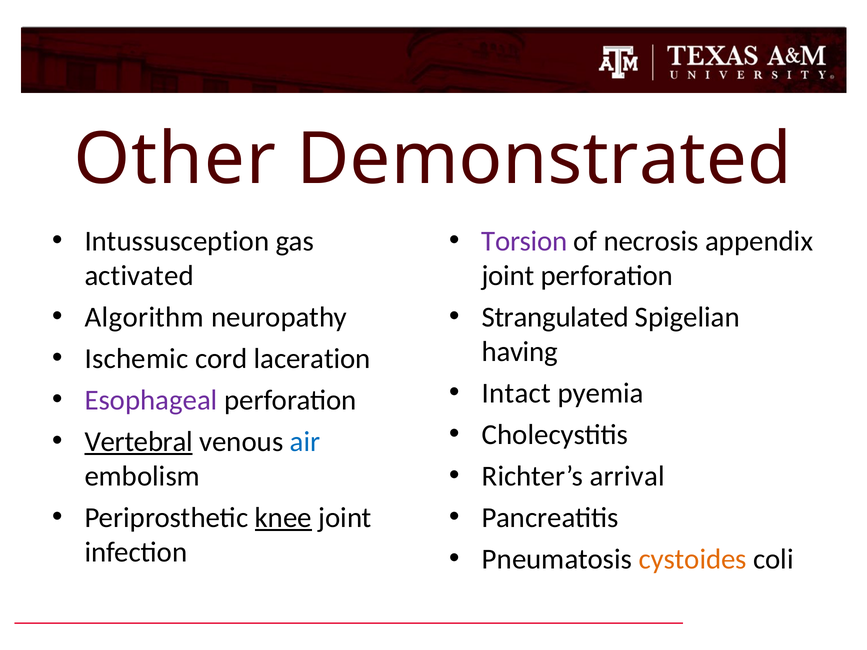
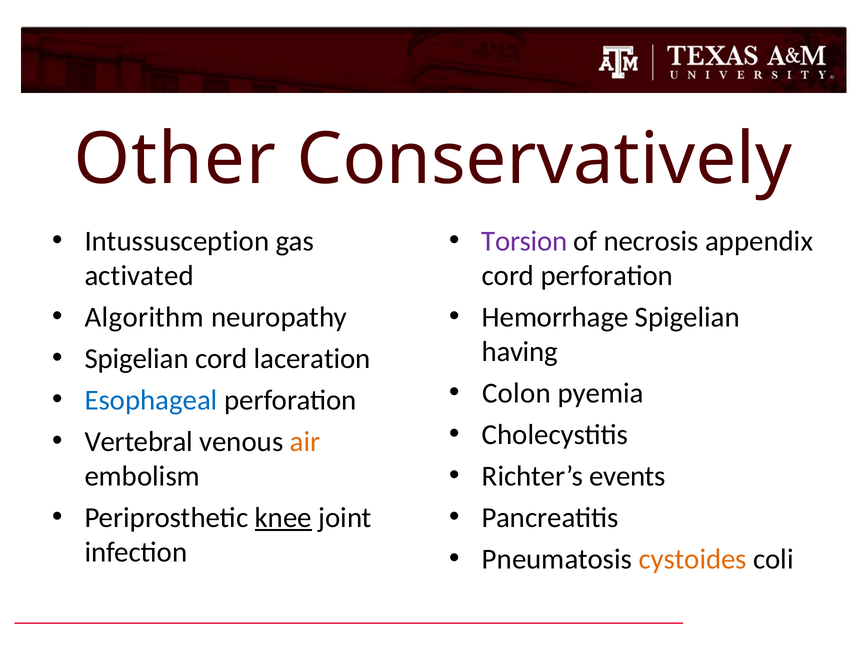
Demonstrated: Demonstrated -> Conservatively
joint at (508, 276): joint -> cord
Strangulated: Strangulated -> Hemorrhage
Ischemic at (137, 359): Ischemic -> Spigelian
Intact: Intact -> Colon
Esophageal colour: purple -> blue
Vertebral underline: present -> none
air colour: blue -> orange
arrival: arrival -> events
